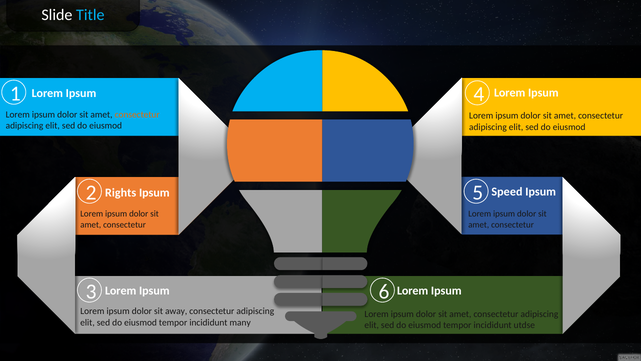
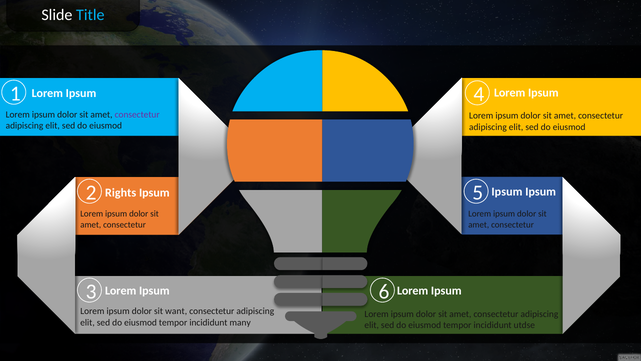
consectetur at (137, 114) colour: orange -> purple
5 Speed: Speed -> Ipsum
away: away -> want
